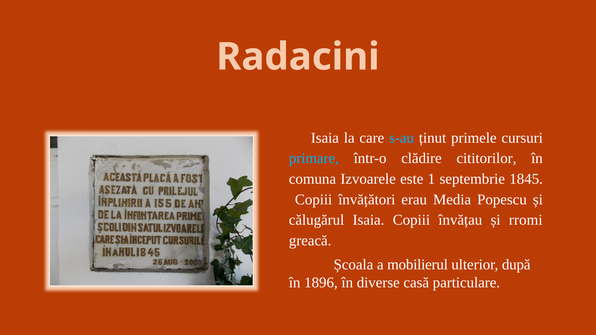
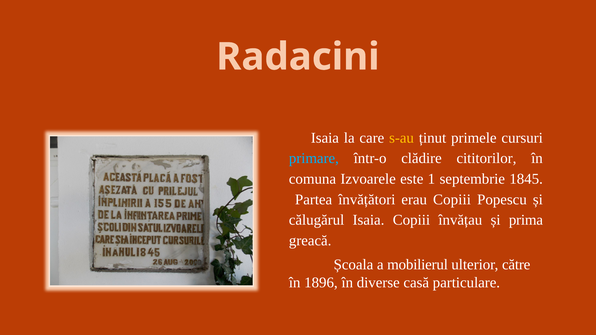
s-au colour: light blue -> yellow
Copiii at (314, 200): Copiii -> Partea
erau Media: Media -> Copiii
rromi: rromi -> prima
după: după -> către
